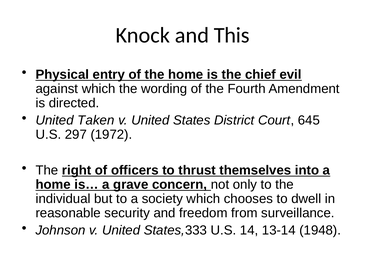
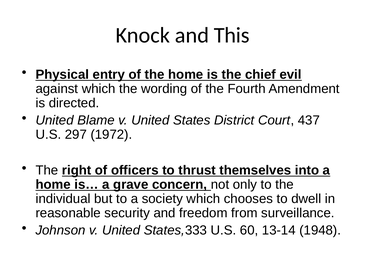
Taken: Taken -> Blame
645: 645 -> 437
14: 14 -> 60
